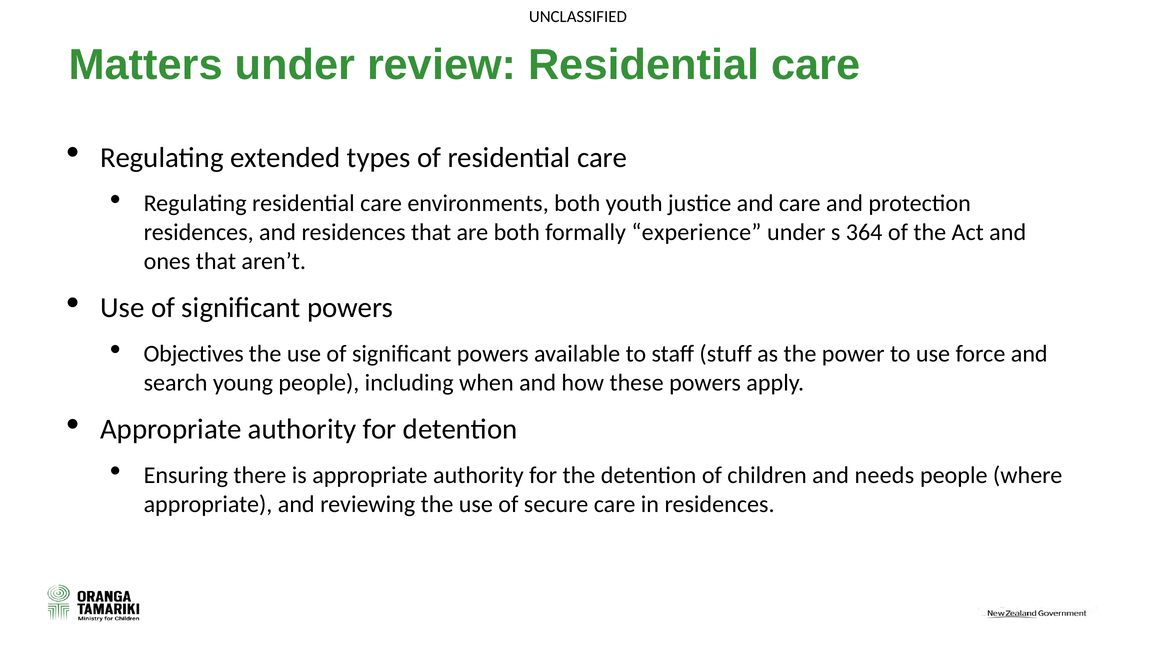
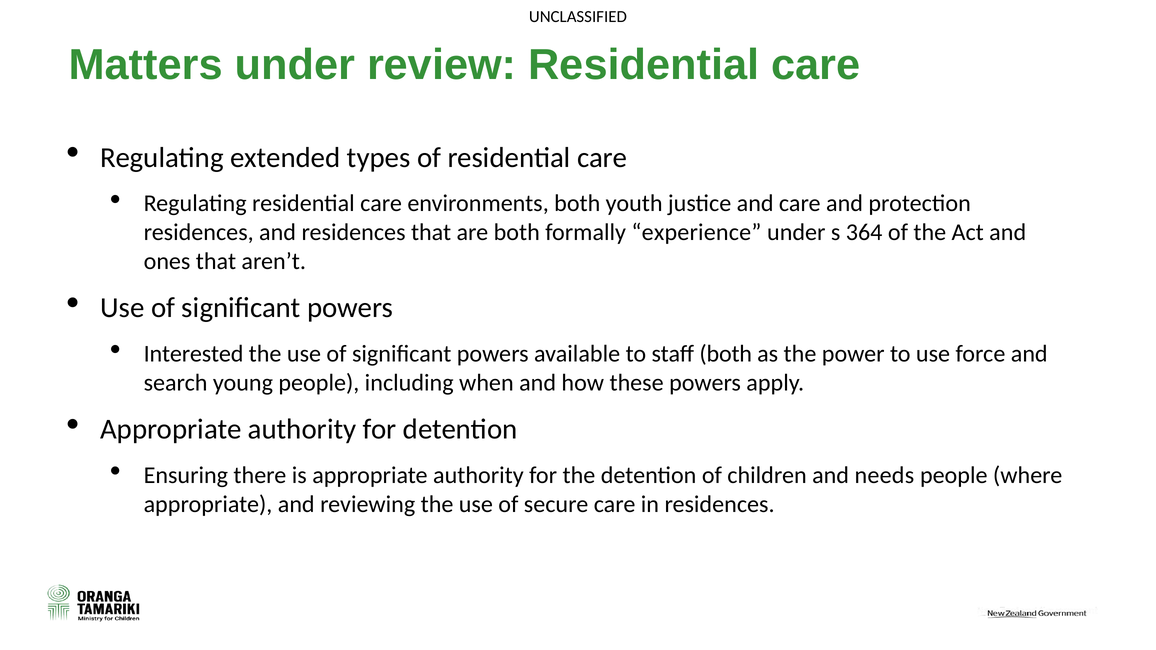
Objectives: Objectives -> Interested
staff stuff: stuff -> both
